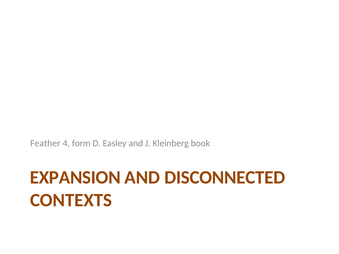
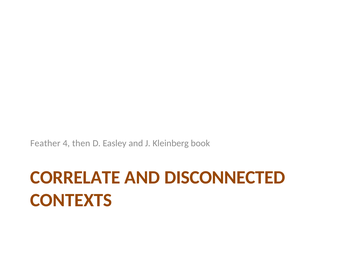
form: form -> then
EXPANSION: EXPANSION -> CORRELATE
